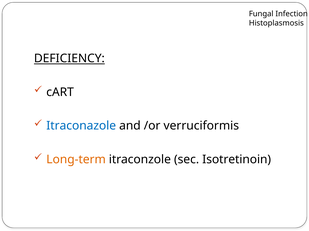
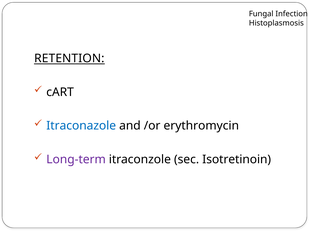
DEFICIENCY: DEFICIENCY -> RETENTION
verruciformis: verruciformis -> erythromycin
Long-term colour: orange -> purple
